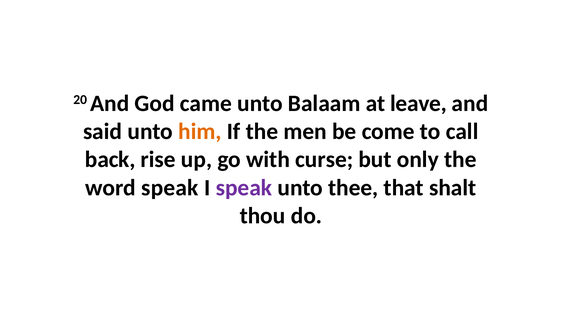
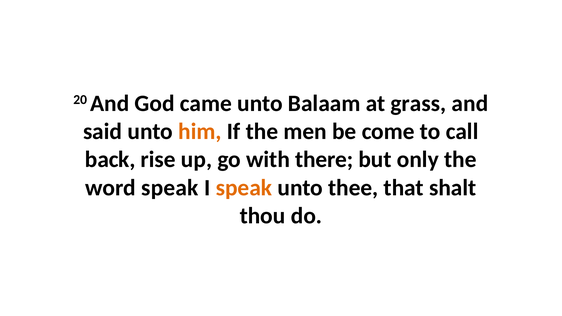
leave: leave -> grass
curse: curse -> there
speak at (244, 188) colour: purple -> orange
